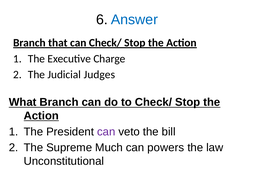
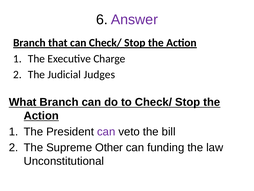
Answer colour: blue -> purple
Much: Much -> Other
powers: powers -> funding
